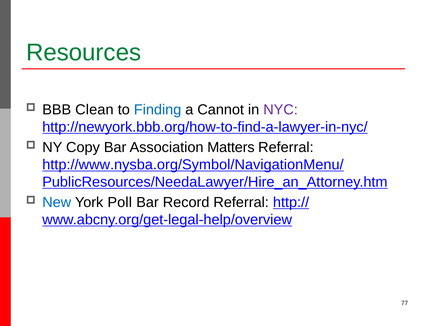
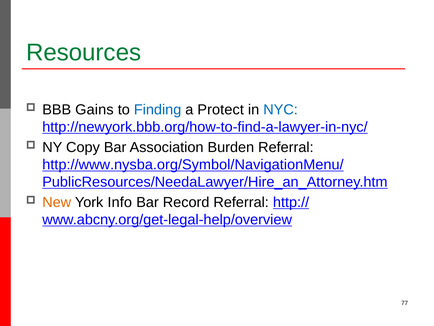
Clean: Clean -> Gains
Cannot: Cannot -> Protect
NYC colour: purple -> blue
Matters: Matters -> Burden
New colour: blue -> orange
Poll: Poll -> Info
